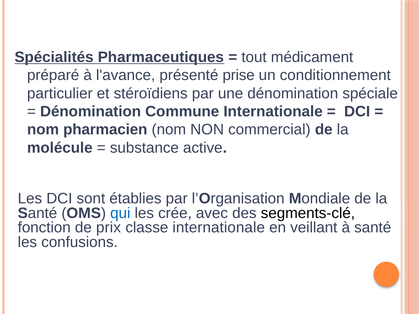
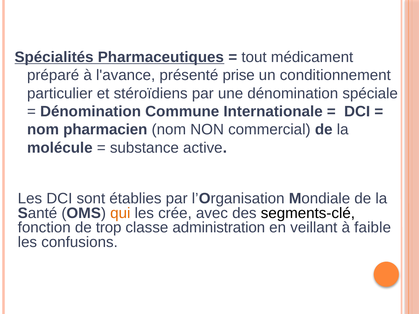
qui colour: blue -> orange
prix: prix -> trop
classe internationale: internationale -> administration
à santé: santé -> faible
